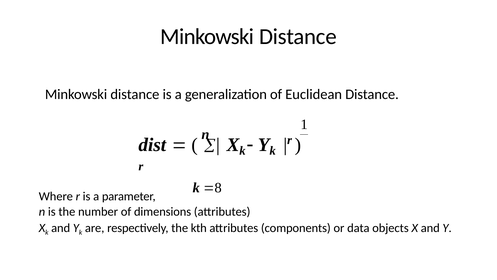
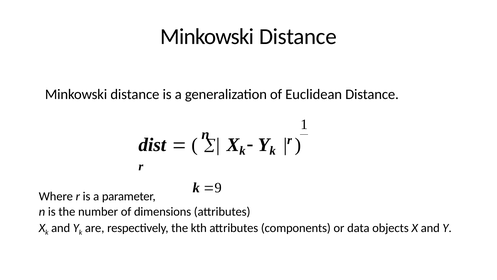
8: 8 -> 9
